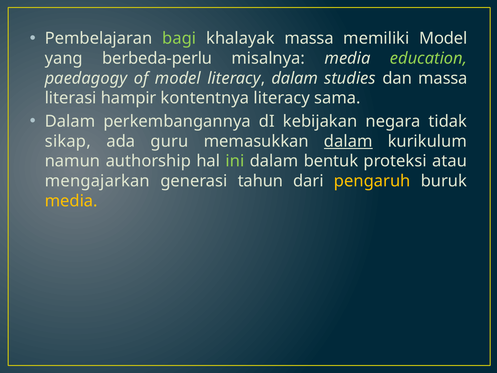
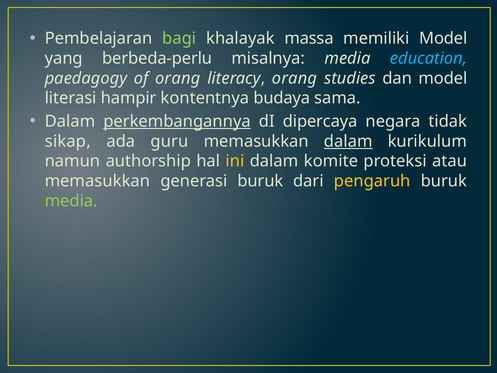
education colour: light green -> light blue
of model: model -> orang
literacy dalam: dalam -> orang
dan massa: massa -> model
kontentnya literacy: literacy -> budaya
perkembangannya underline: none -> present
kebijakan: kebijakan -> dipercaya
ini colour: light green -> yellow
bentuk: bentuk -> komite
mengajarkan at (97, 181): mengajarkan -> memasukkan
generasi tahun: tahun -> buruk
media at (71, 201) colour: yellow -> light green
